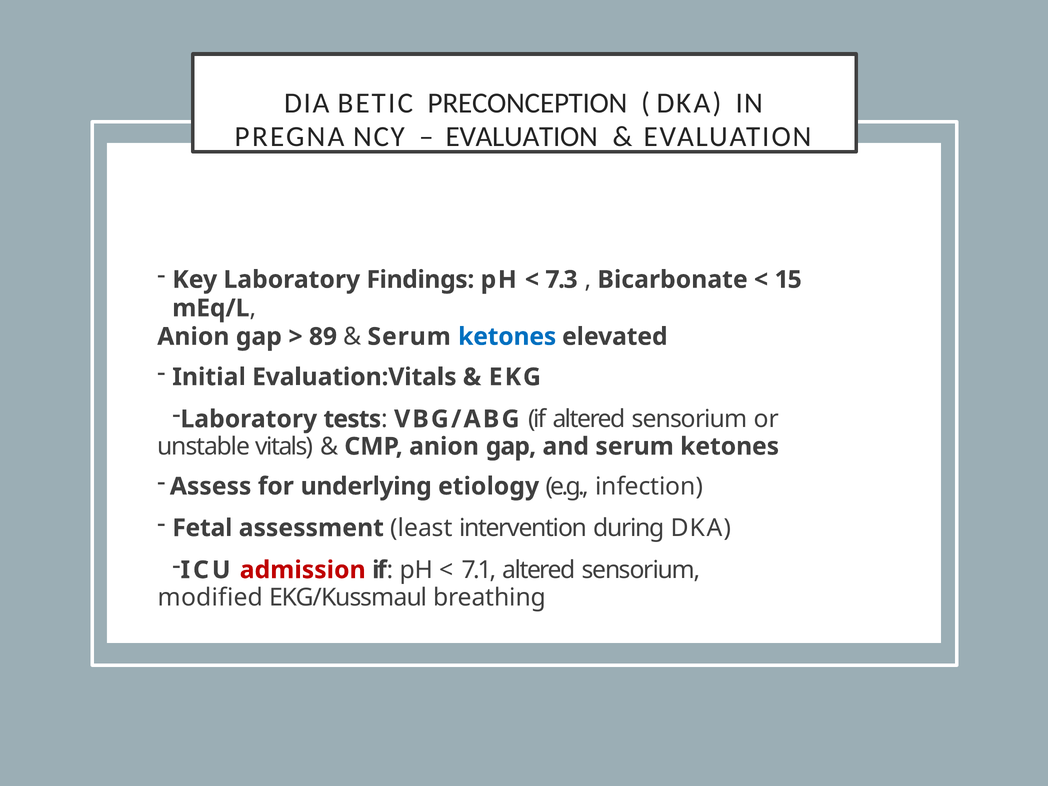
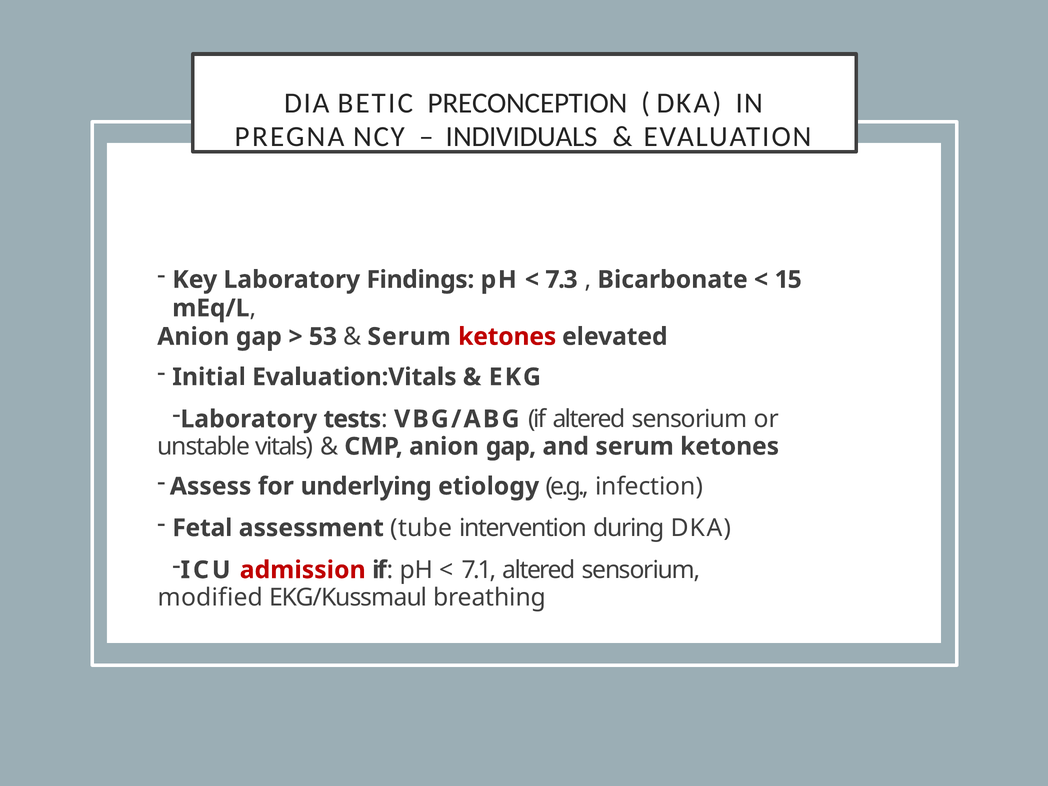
EVALUATION at (522, 137): EVALUATION -> INDIVIDUALS
89: 89 -> 53
ketones at (507, 337) colour: blue -> red
least: least -> tube
